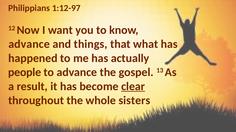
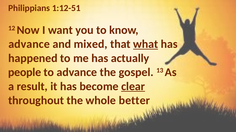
1:12-97: 1:12-97 -> 1:12-51
things: things -> mixed
what underline: none -> present
sisters: sisters -> better
